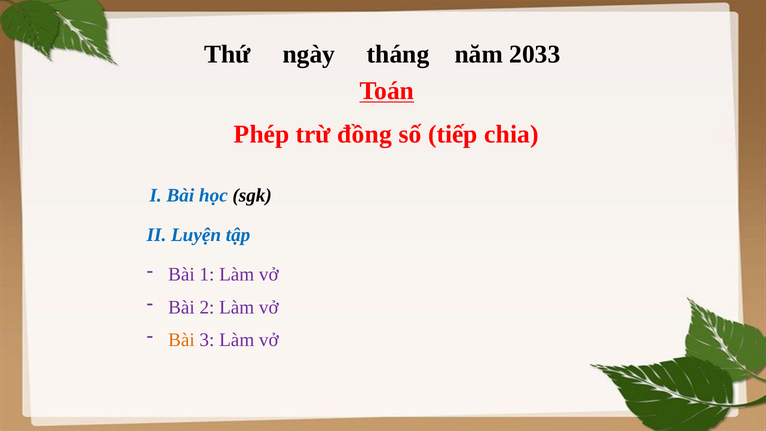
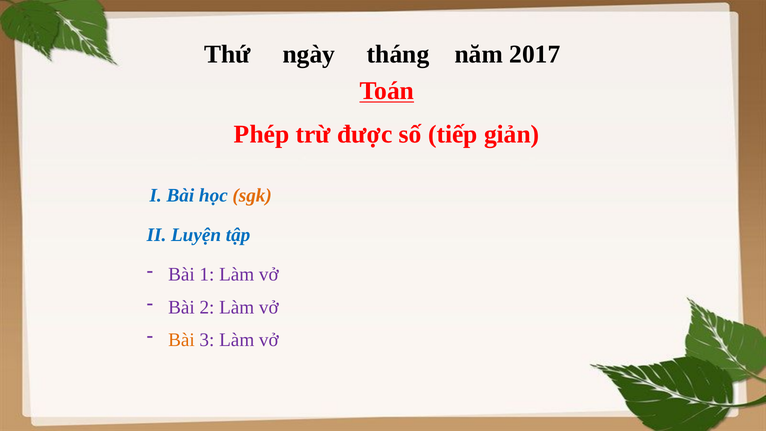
2033: 2033 -> 2017
đồng: đồng -> được
chia: chia -> giản
sgk colour: black -> orange
